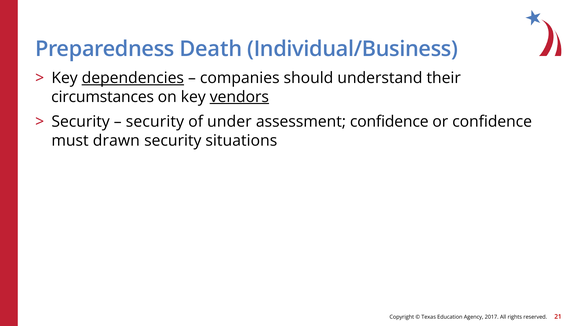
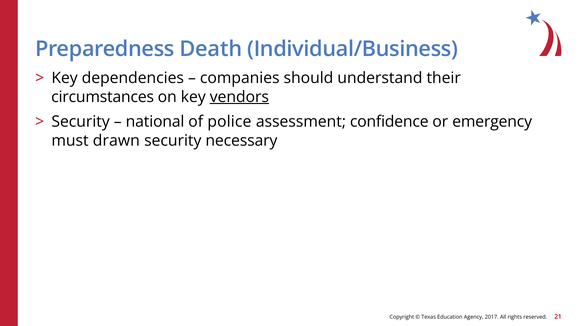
dependencies underline: present -> none
security at (155, 122): security -> national
under: under -> police
or confidence: confidence -> emergency
situations: situations -> necessary
